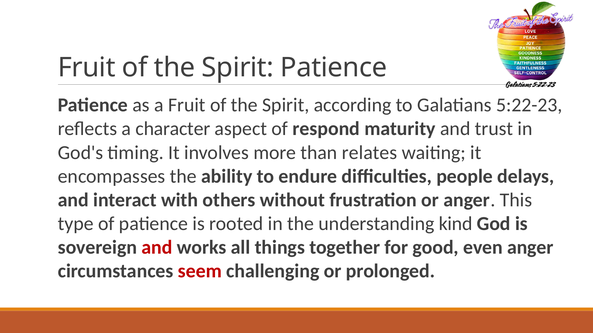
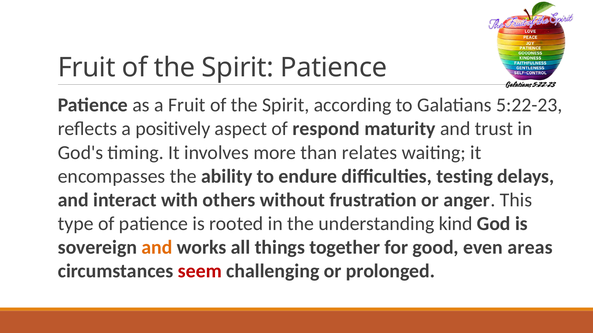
character: character -> positively
people: people -> testing
and at (157, 248) colour: red -> orange
even anger: anger -> areas
